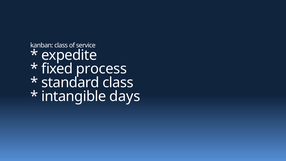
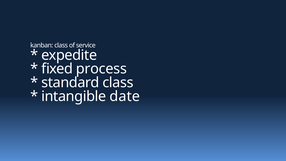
days: days -> date
